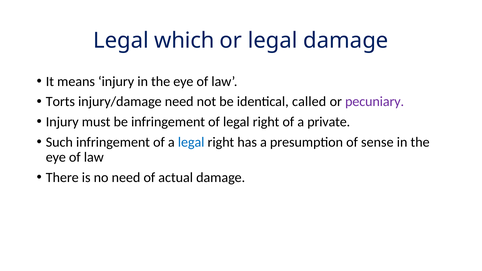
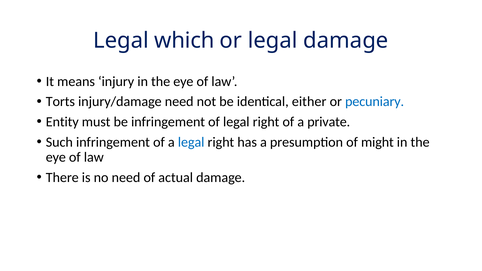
called: called -> either
pecuniary colour: purple -> blue
Injury at (62, 122): Injury -> Entity
sense: sense -> might
